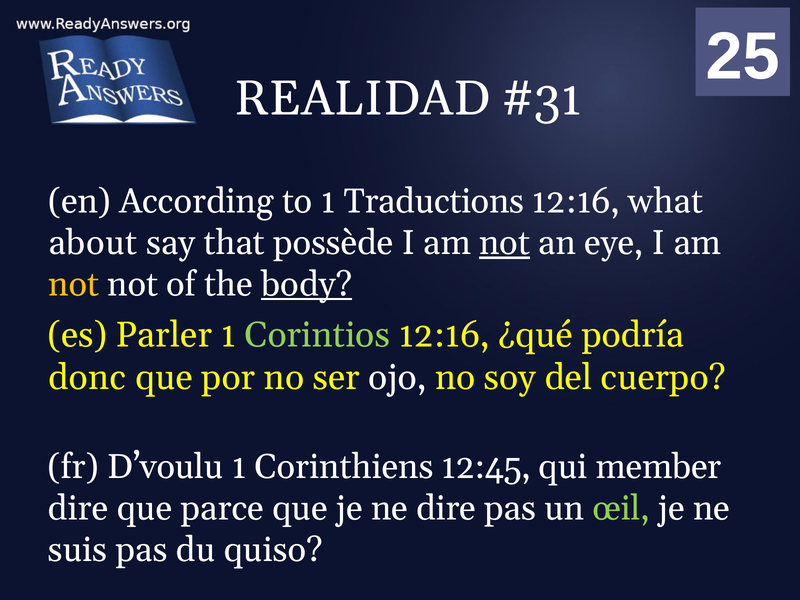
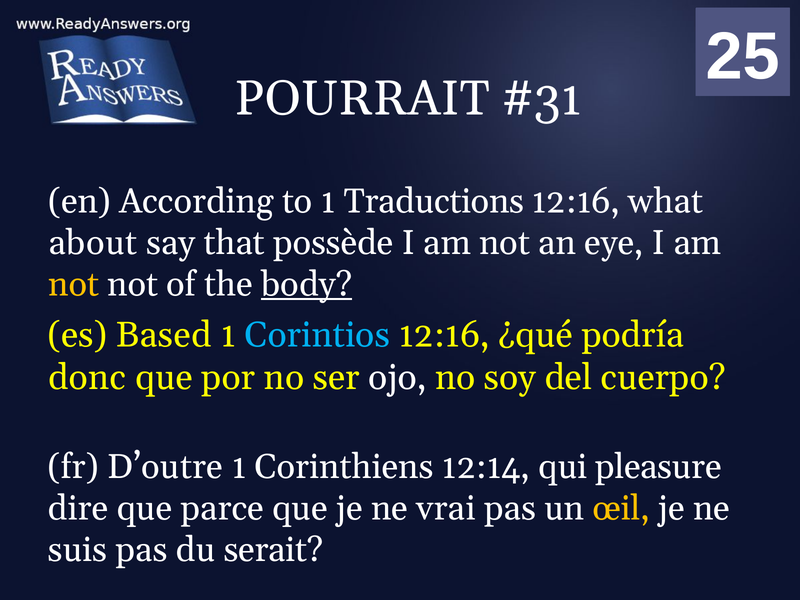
REALIDAD: REALIDAD -> POURRAIT
not at (505, 243) underline: present -> none
Parler: Parler -> Based
Corintios colour: light green -> light blue
D’voulu: D’voulu -> D’outre
12:45: 12:45 -> 12:14
member: member -> pleasure
ne dire: dire -> vrai
œil colour: light green -> yellow
quiso: quiso -> serait
